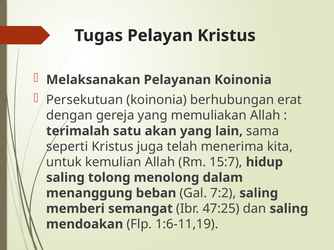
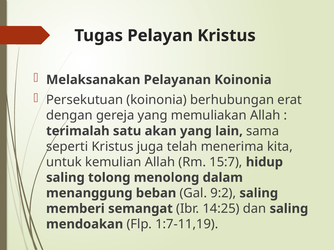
7:2: 7:2 -> 9:2
47:25: 47:25 -> 14:25
1:6-11,19: 1:6-11,19 -> 1:7-11,19
